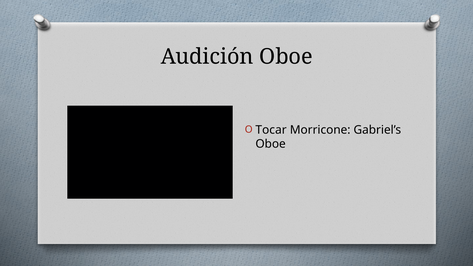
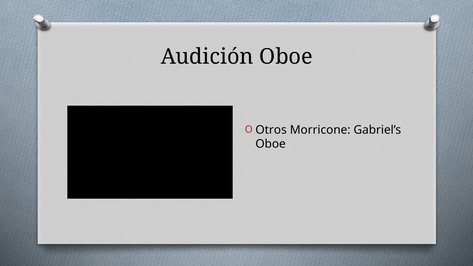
Tocar: Tocar -> Otros
